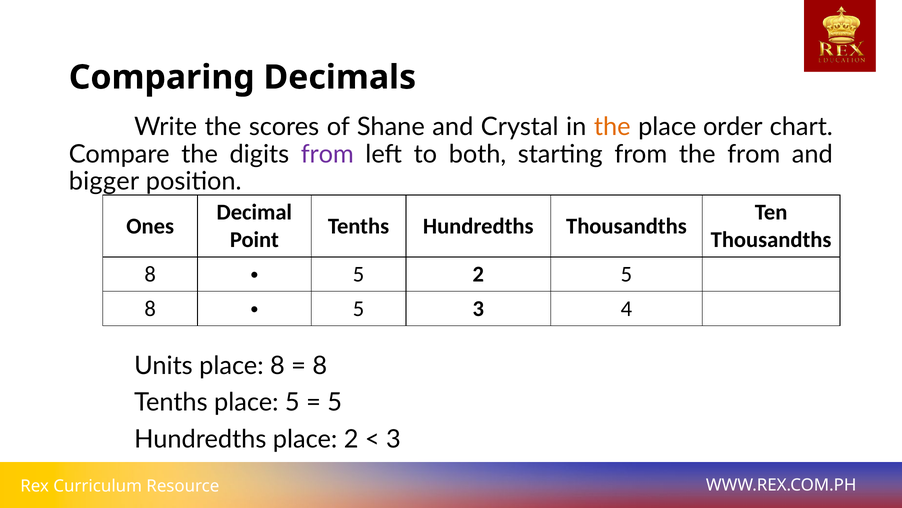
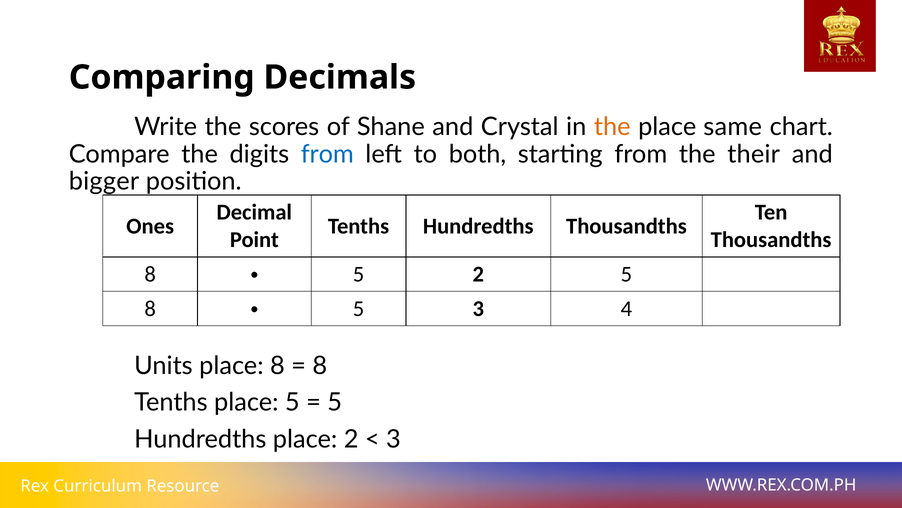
order: order -> same
from at (327, 154) colour: purple -> blue
the from: from -> their
